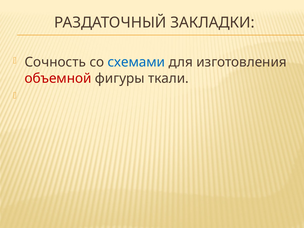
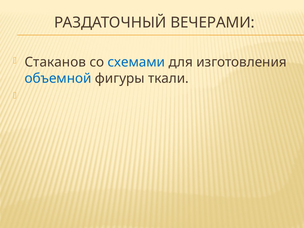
ЗАКЛАДКИ: ЗАКЛАДКИ -> ВЕЧЕРАМИ
Сочность: Сочность -> Стаканов
объемной colour: red -> blue
